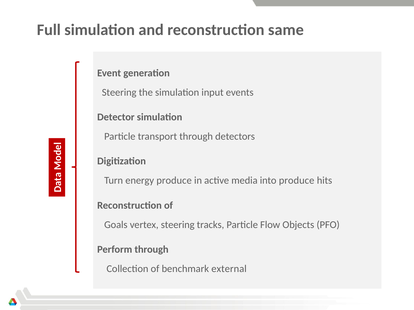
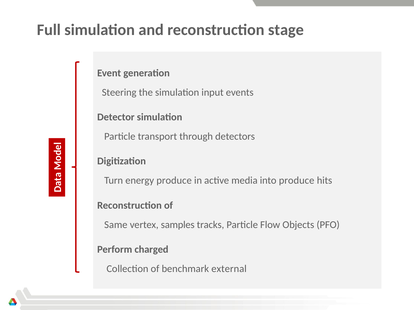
same: same -> stage
Goals: Goals -> Same
vertex steering: steering -> samples
Perform through: through -> charged
